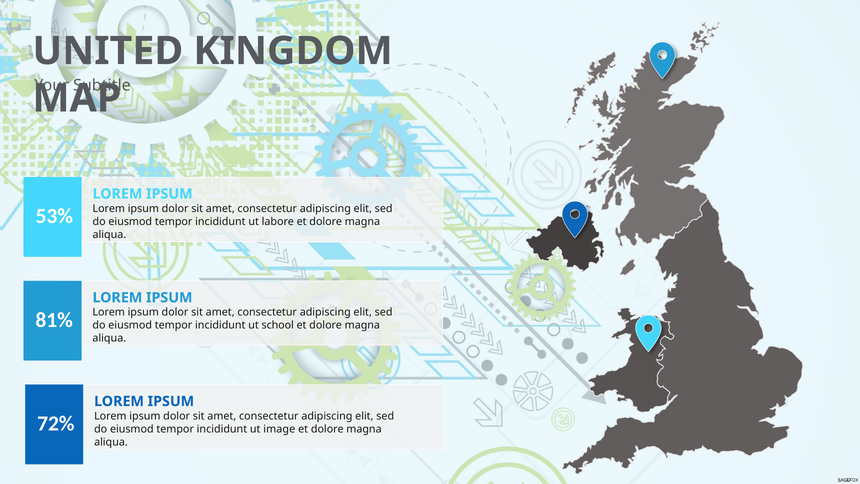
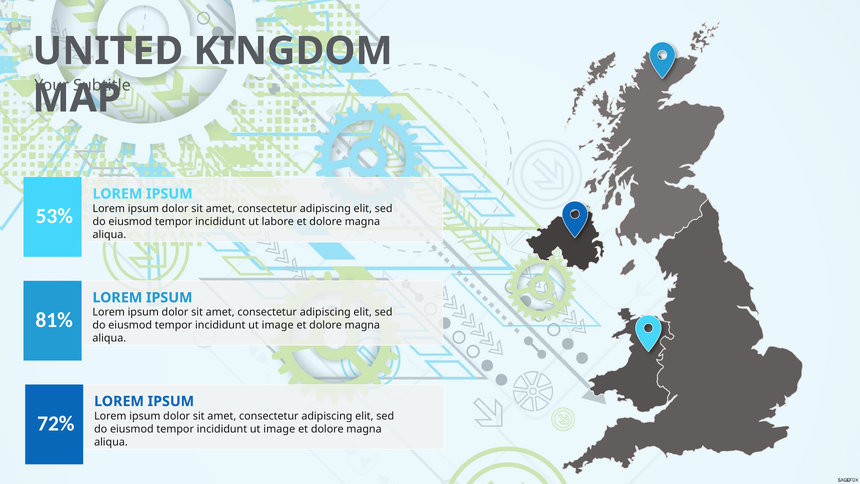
school at (278, 325): school -> image
